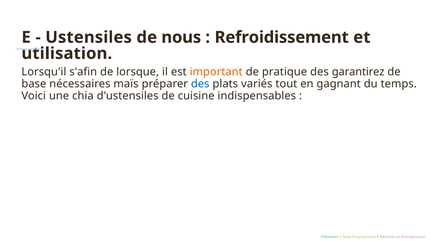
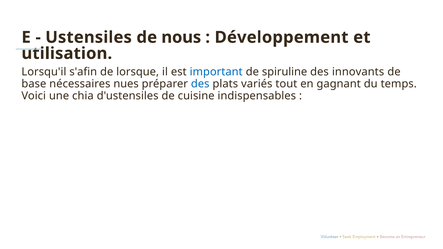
Refroidissement: Refroidissement -> Développement
important colour: orange -> blue
pratique: pratique -> spiruline
garantirez: garantirez -> innovants
maïs: maïs -> nues
